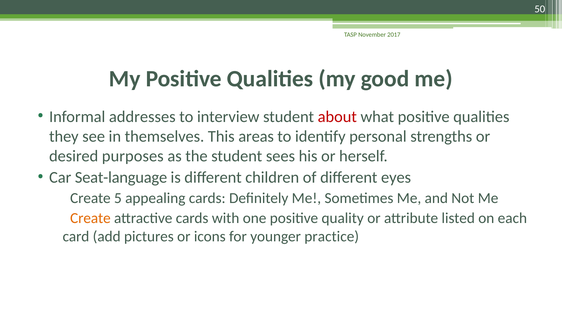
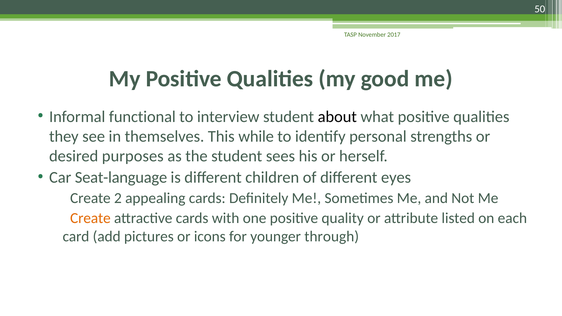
addresses: addresses -> functional
about colour: red -> black
areas: areas -> while
5: 5 -> 2
practice: practice -> through
